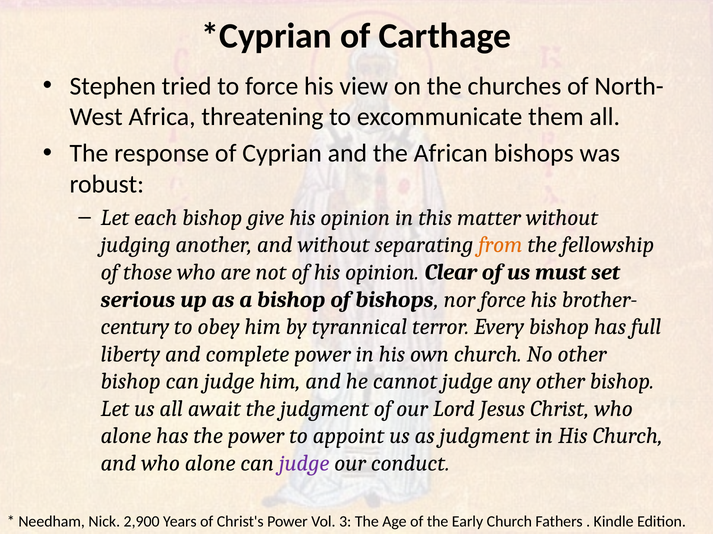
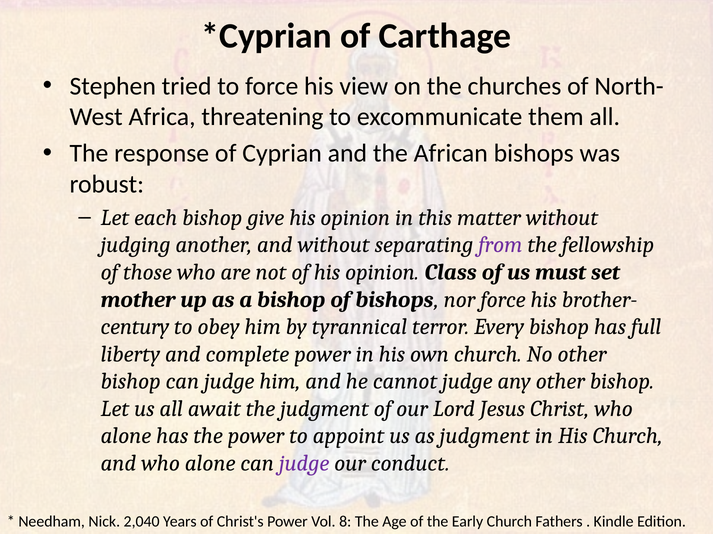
from colour: orange -> purple
Clear: Clear -> Class
serious: serious -> mother
2,900: 2,900 -> 2,040
3: 3 -> 8
